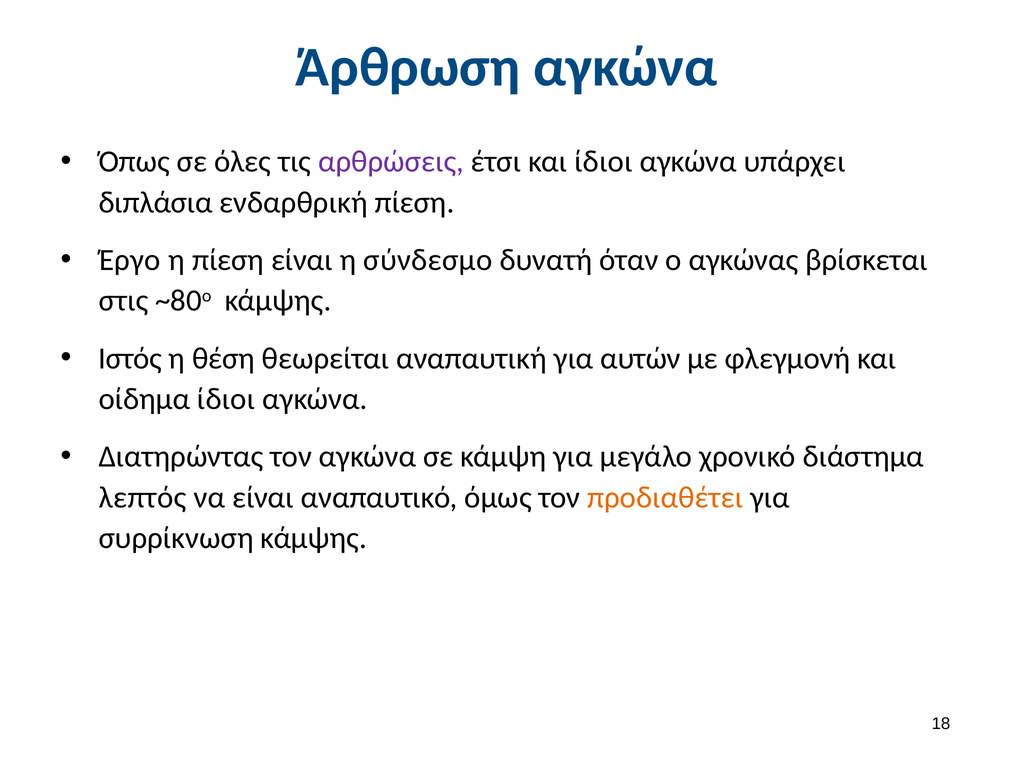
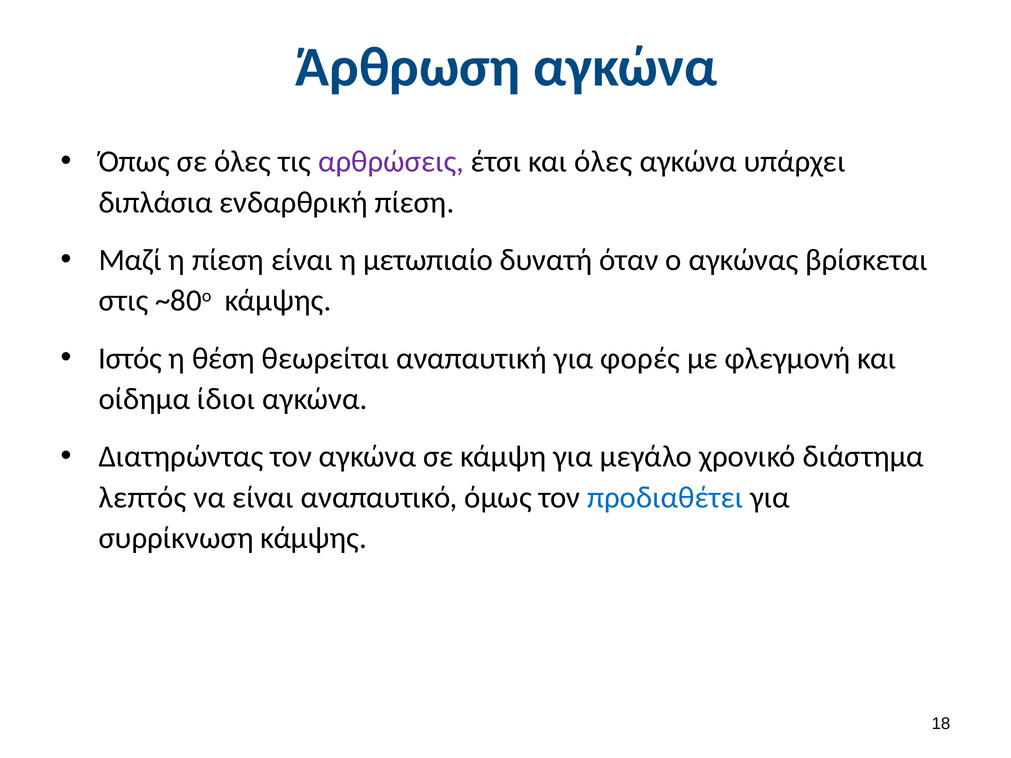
και ίδιοι: ίδιοι -> όλες
Έργο: Έργο -> Μαζί
σύνδεσμο: σύνδεσμο -> μετωπιαίο
αυτών: αυτών -> φορές
προδιαθέτει colour: orange -> blue
